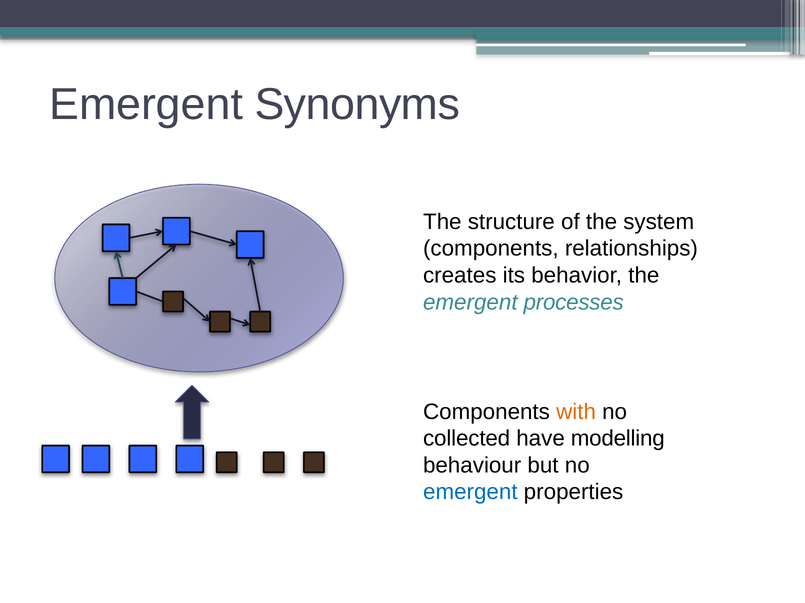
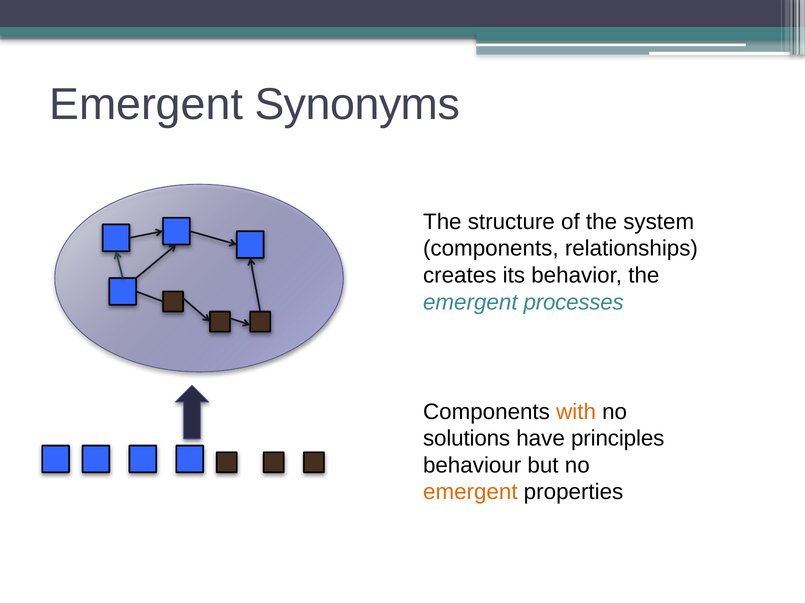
collected: collected -> solutions
modelling: modelling -> principles
emergent at (470, 493) colour: blue -> orange
